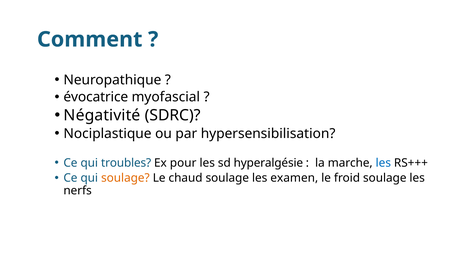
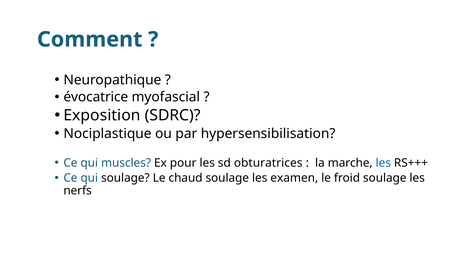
Négativité: Négativité -> Exposition
troubles: troubles -> muscles
hyperalgésie: hyperalgésie -> obturatrices
soulage at (125, 178) colour: orange -> black
